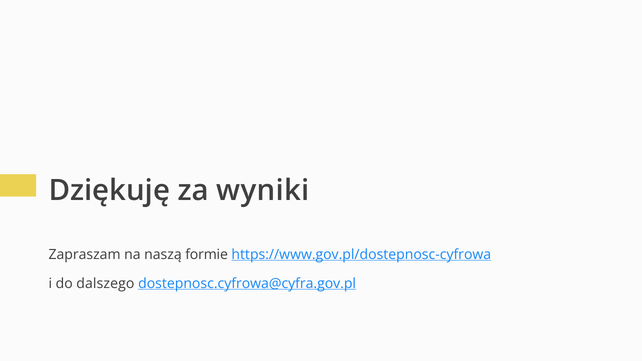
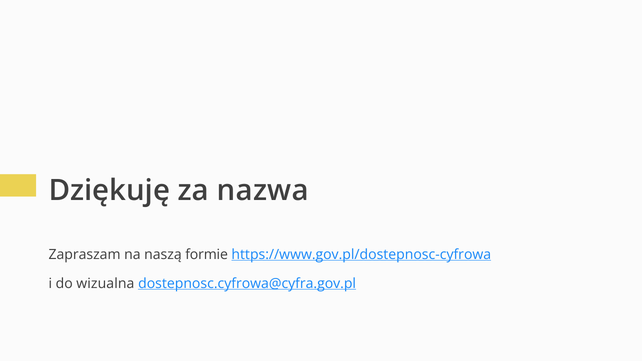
wyniki: wyniki -> nazwa
dalszego: dalszego -> wizualna
